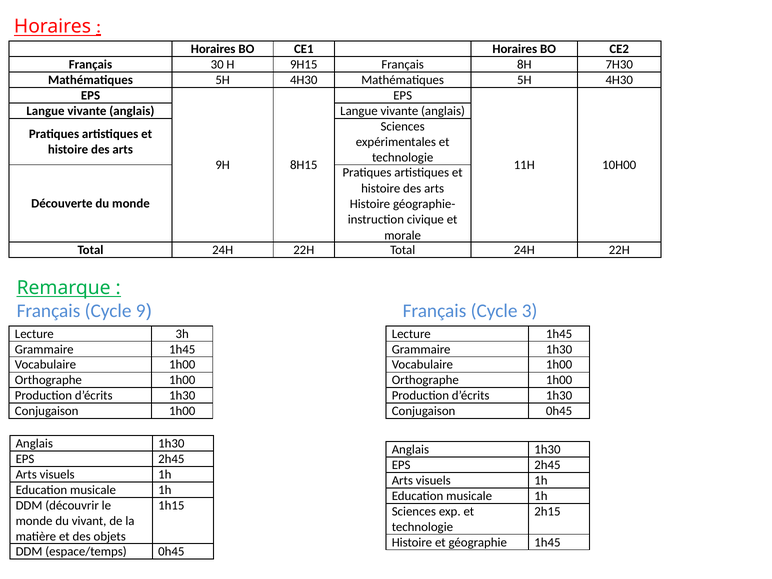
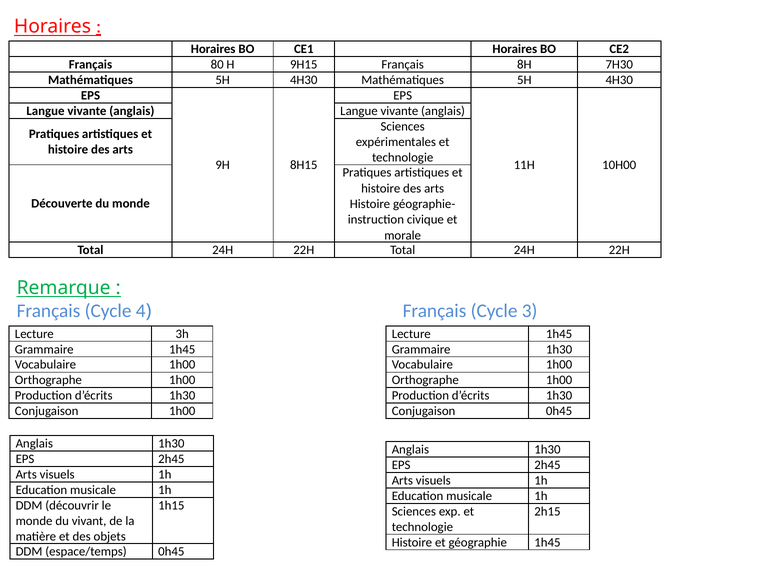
30: 30 -> 80
9: 9 -> 4
